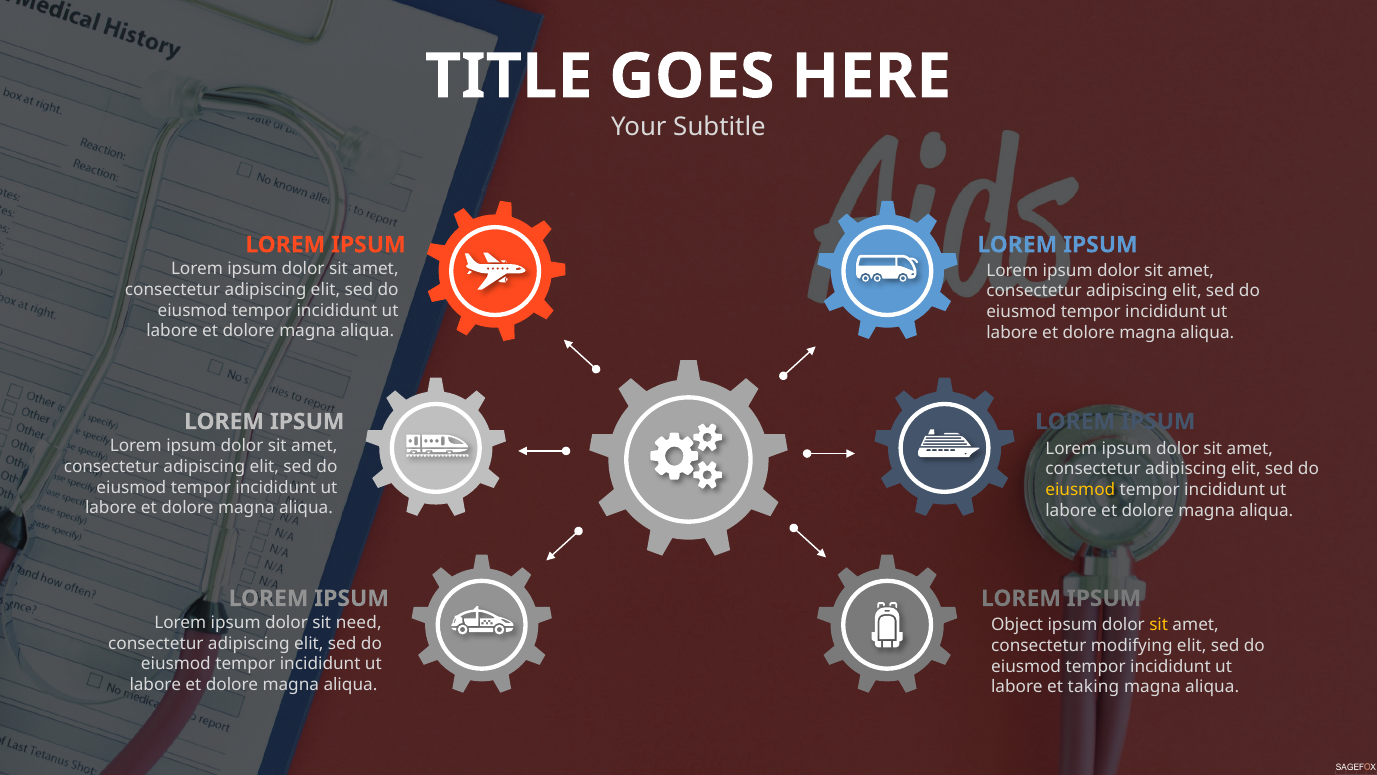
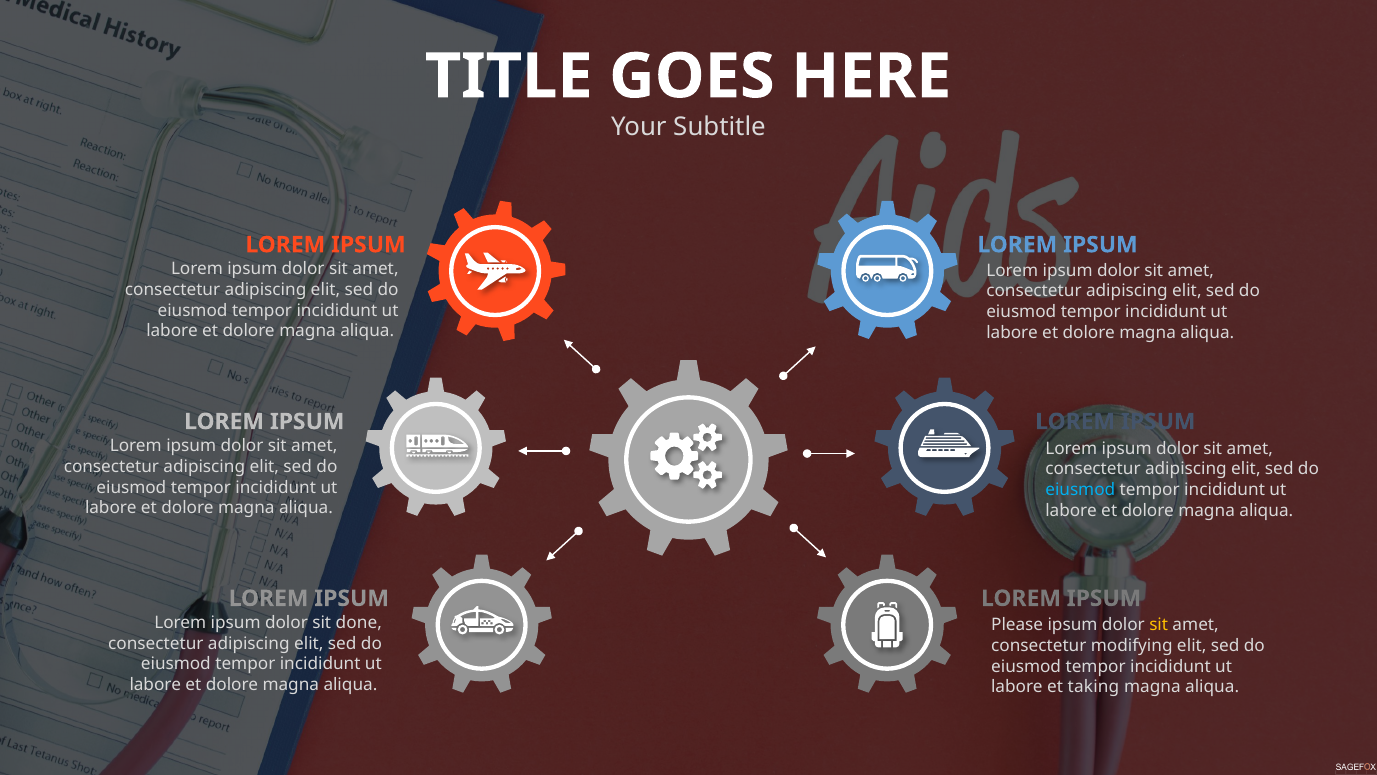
eiusmod at (1080, 490) colour: yellow -> light blue
need: need -> done
Object: Object -> Please
